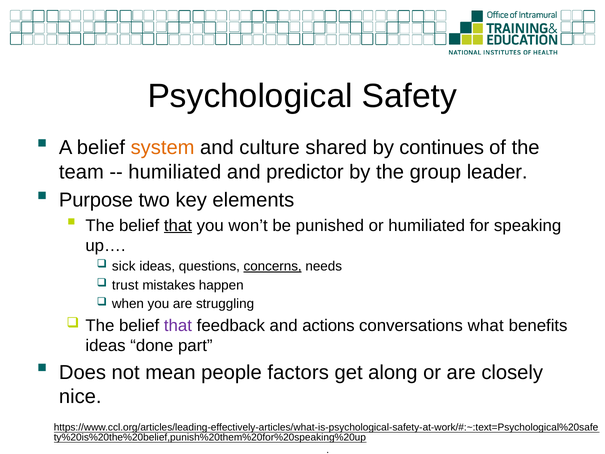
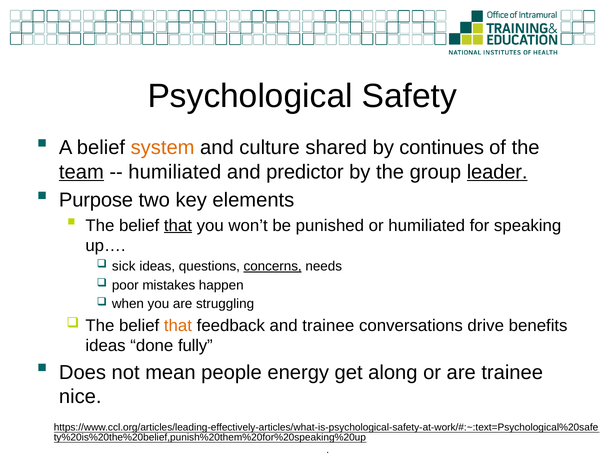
team underline: none -> present
leader underline: none -> present
trust: trust -> poor
that at (178, 326) colour: purple -> orange
and actions: actions -> trainee
what: what -> drive
part: part -> fully
factors: factors -> energy
are closely: closely -> trainee
